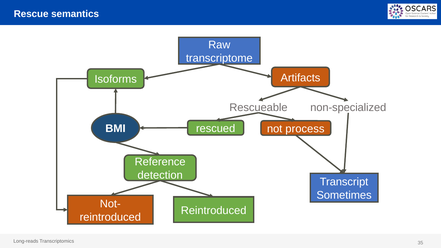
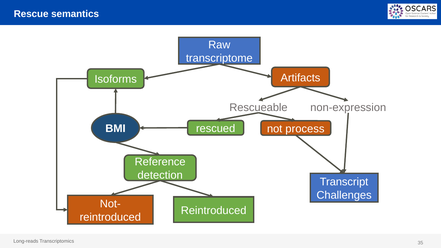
non-specialized: non-specialized -> non-expression
Sometimes: Sometimes -> Challenges
